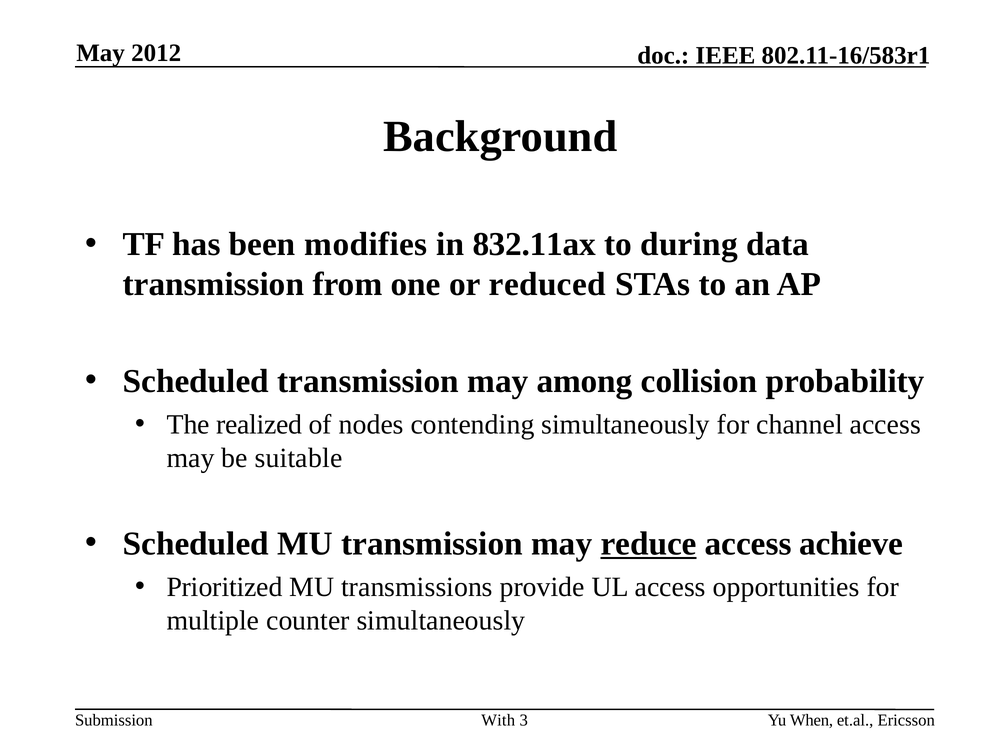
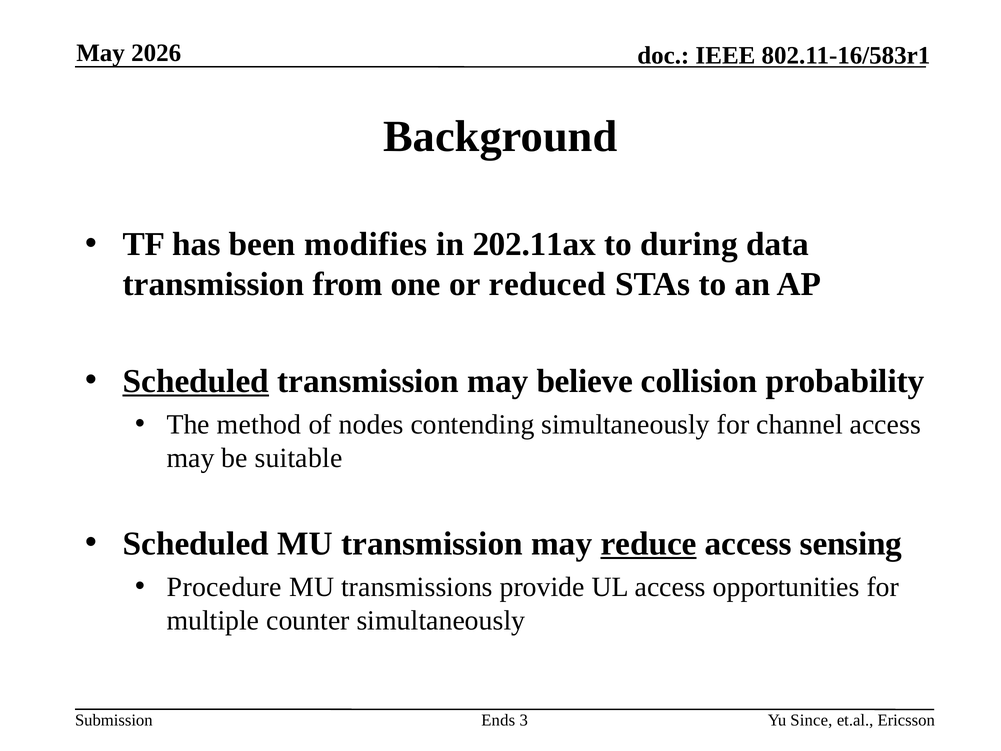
2012: 2012 -> 2026
832.11ax: 832.11ax -> 202.11ax
Scheduled at (196, 381) underline: none -> present
among: among -> believe
realized: realized -> method
achieve: achieve -> sensing
Prioritized: Prioritized -> Procedure
With: With -> Ends
When: When -> Since
